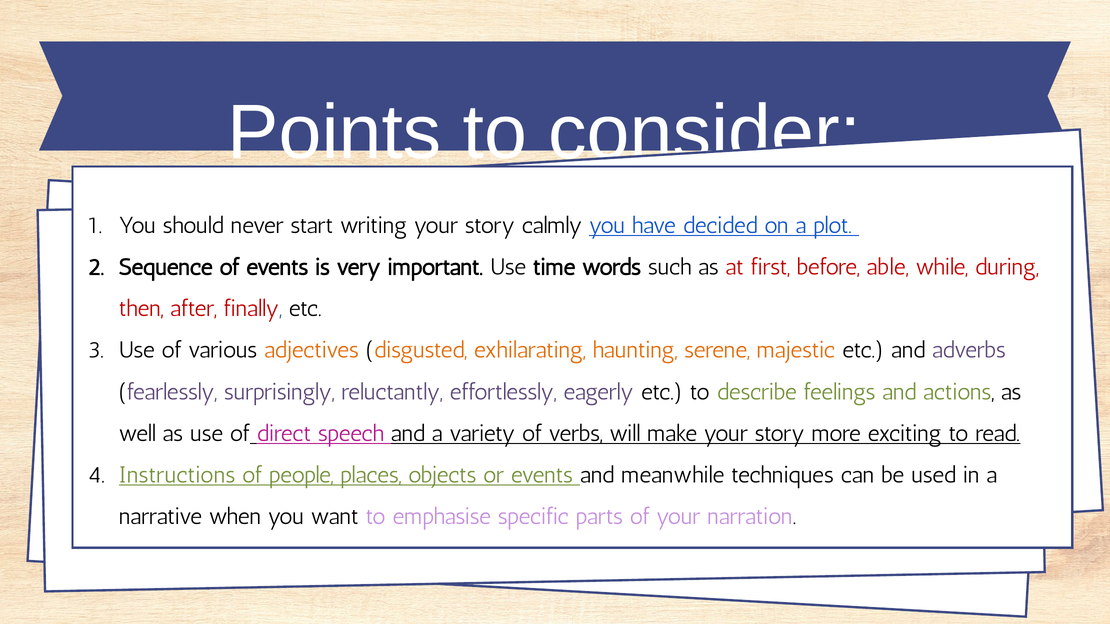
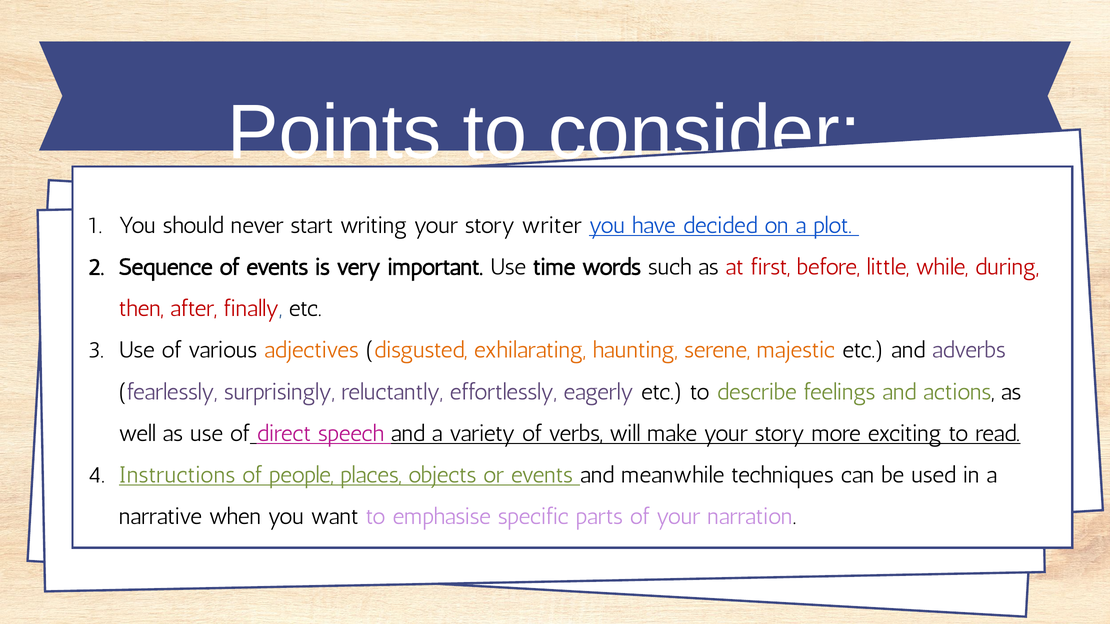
calmly: calmly -> writer
able: able -> little
